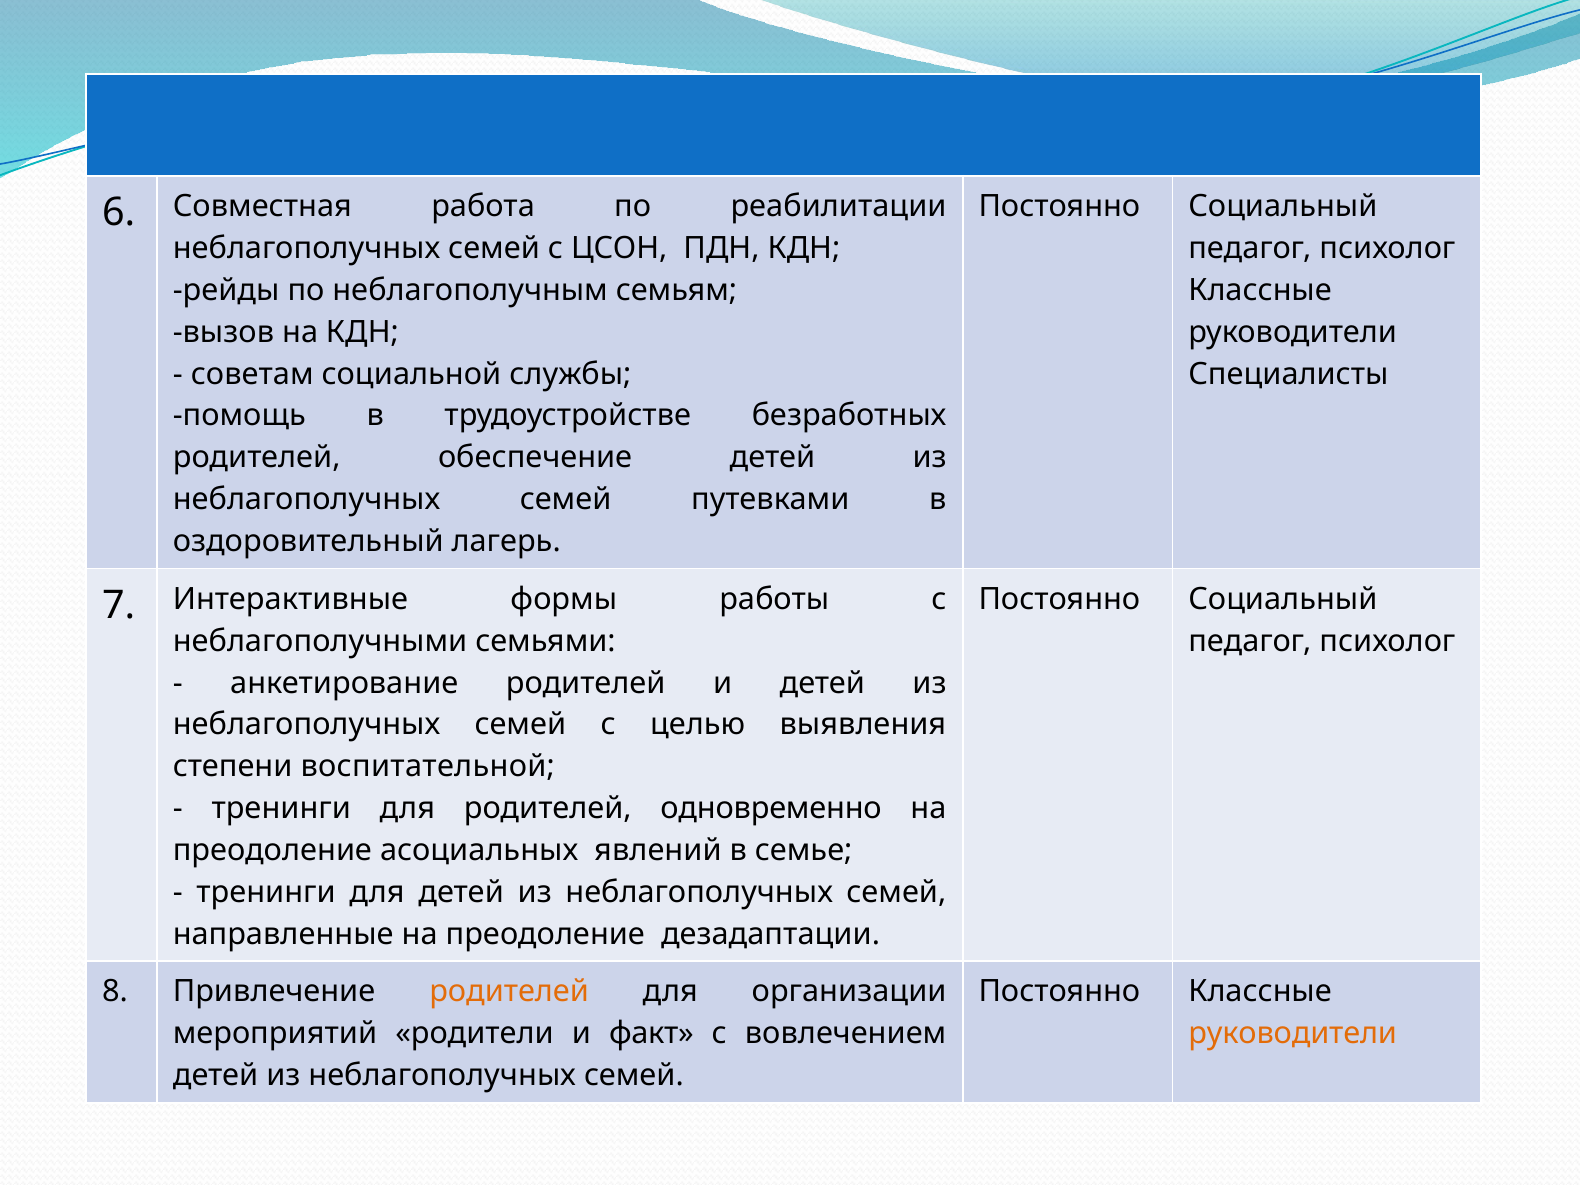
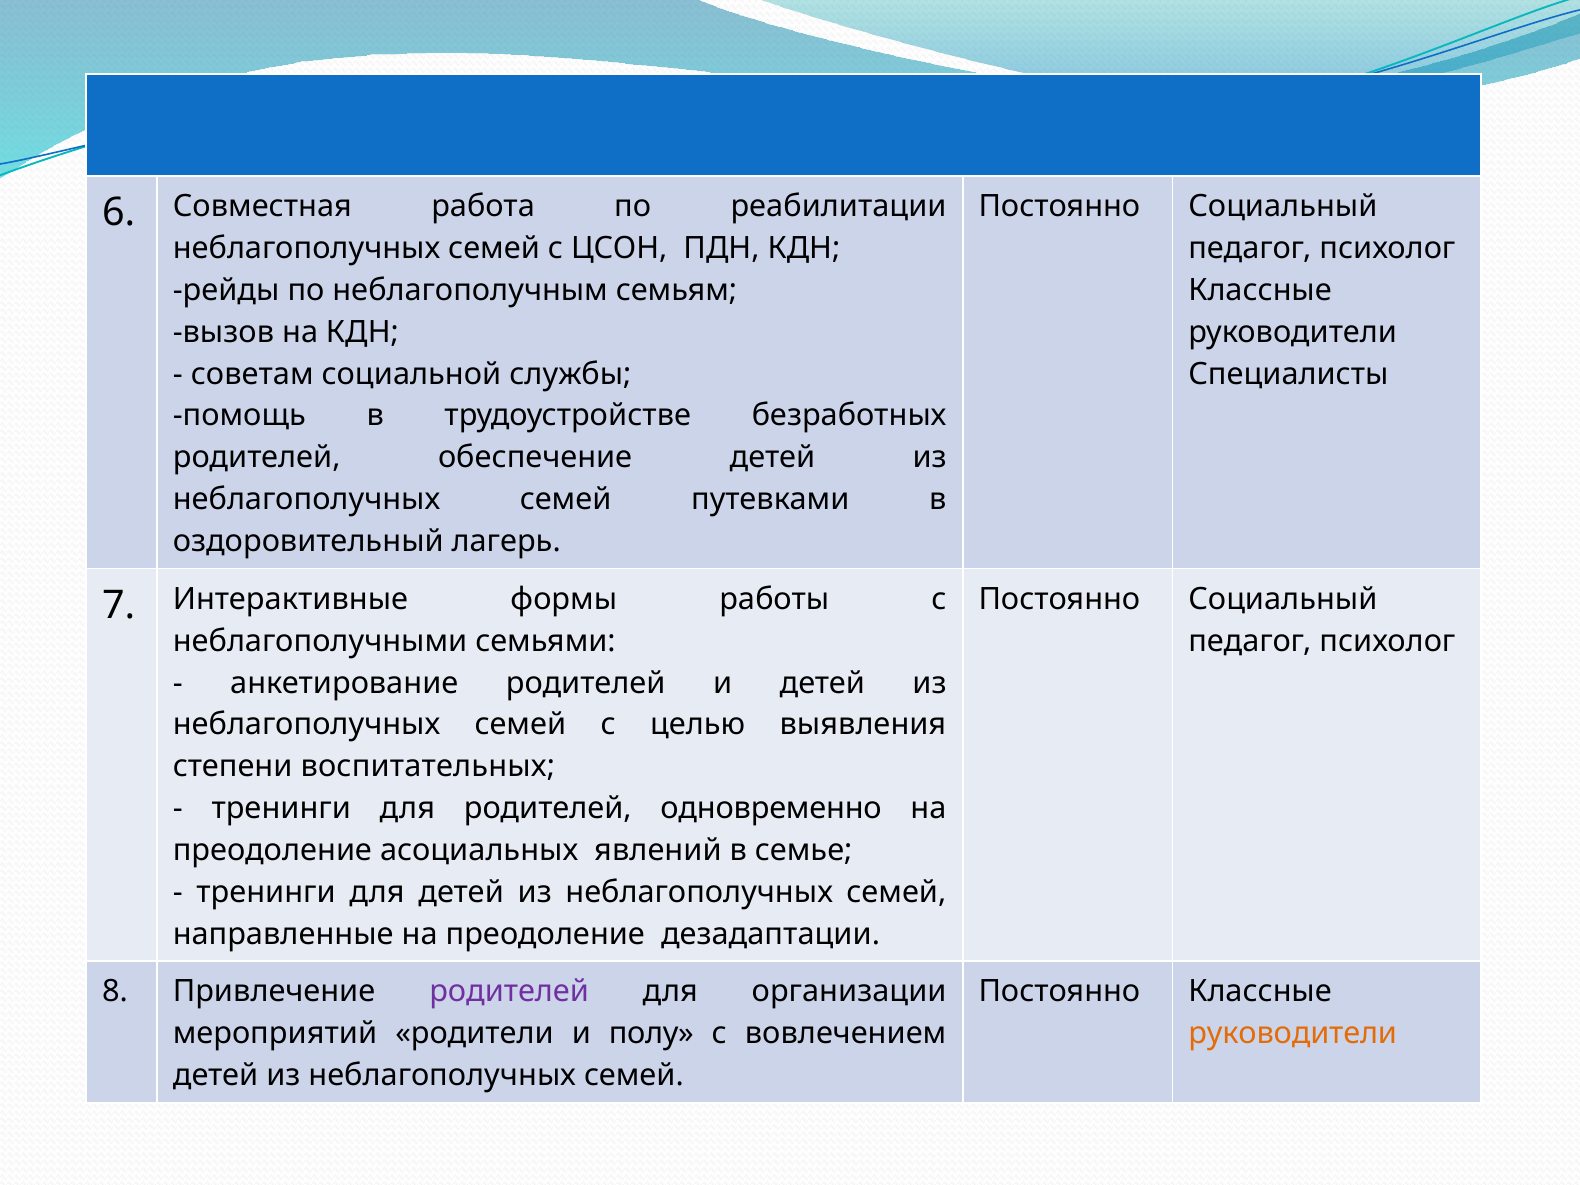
воспитательной: воспитательной -> воспитательных
родителей at (509, 992) colour: orange -> purple
факт: факт -> полу
